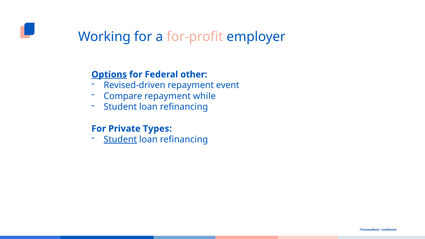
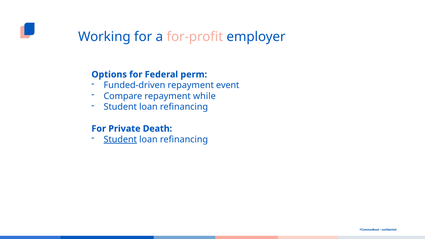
Options underline: present -> none
other: other -> perm
Revised-driven: Revised-driven -> Funded-driven
Types: Types -> Death
